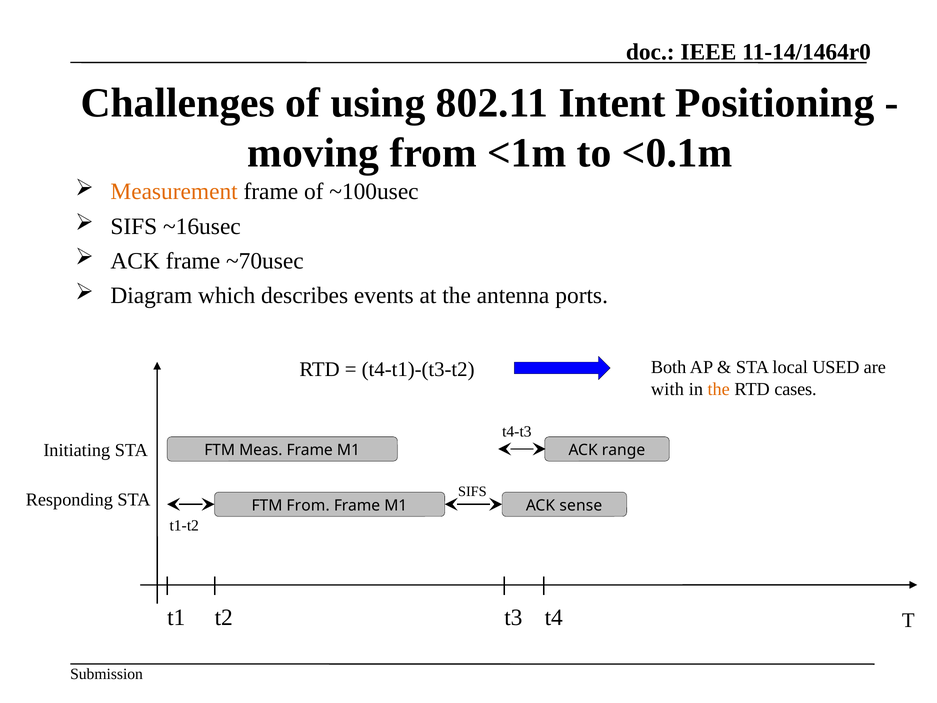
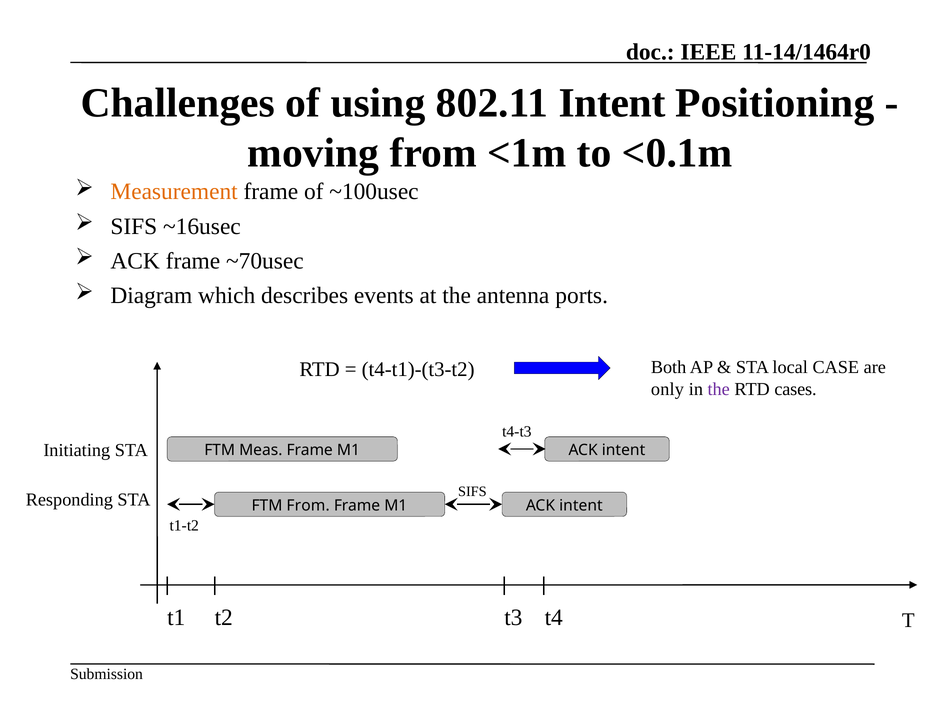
USED: USED -> CASE
with: with -> only
the at (719, 389) colour: orange -> purple
range at (624, 450): range -> intent
M1 ACK sense: sense -> intent
